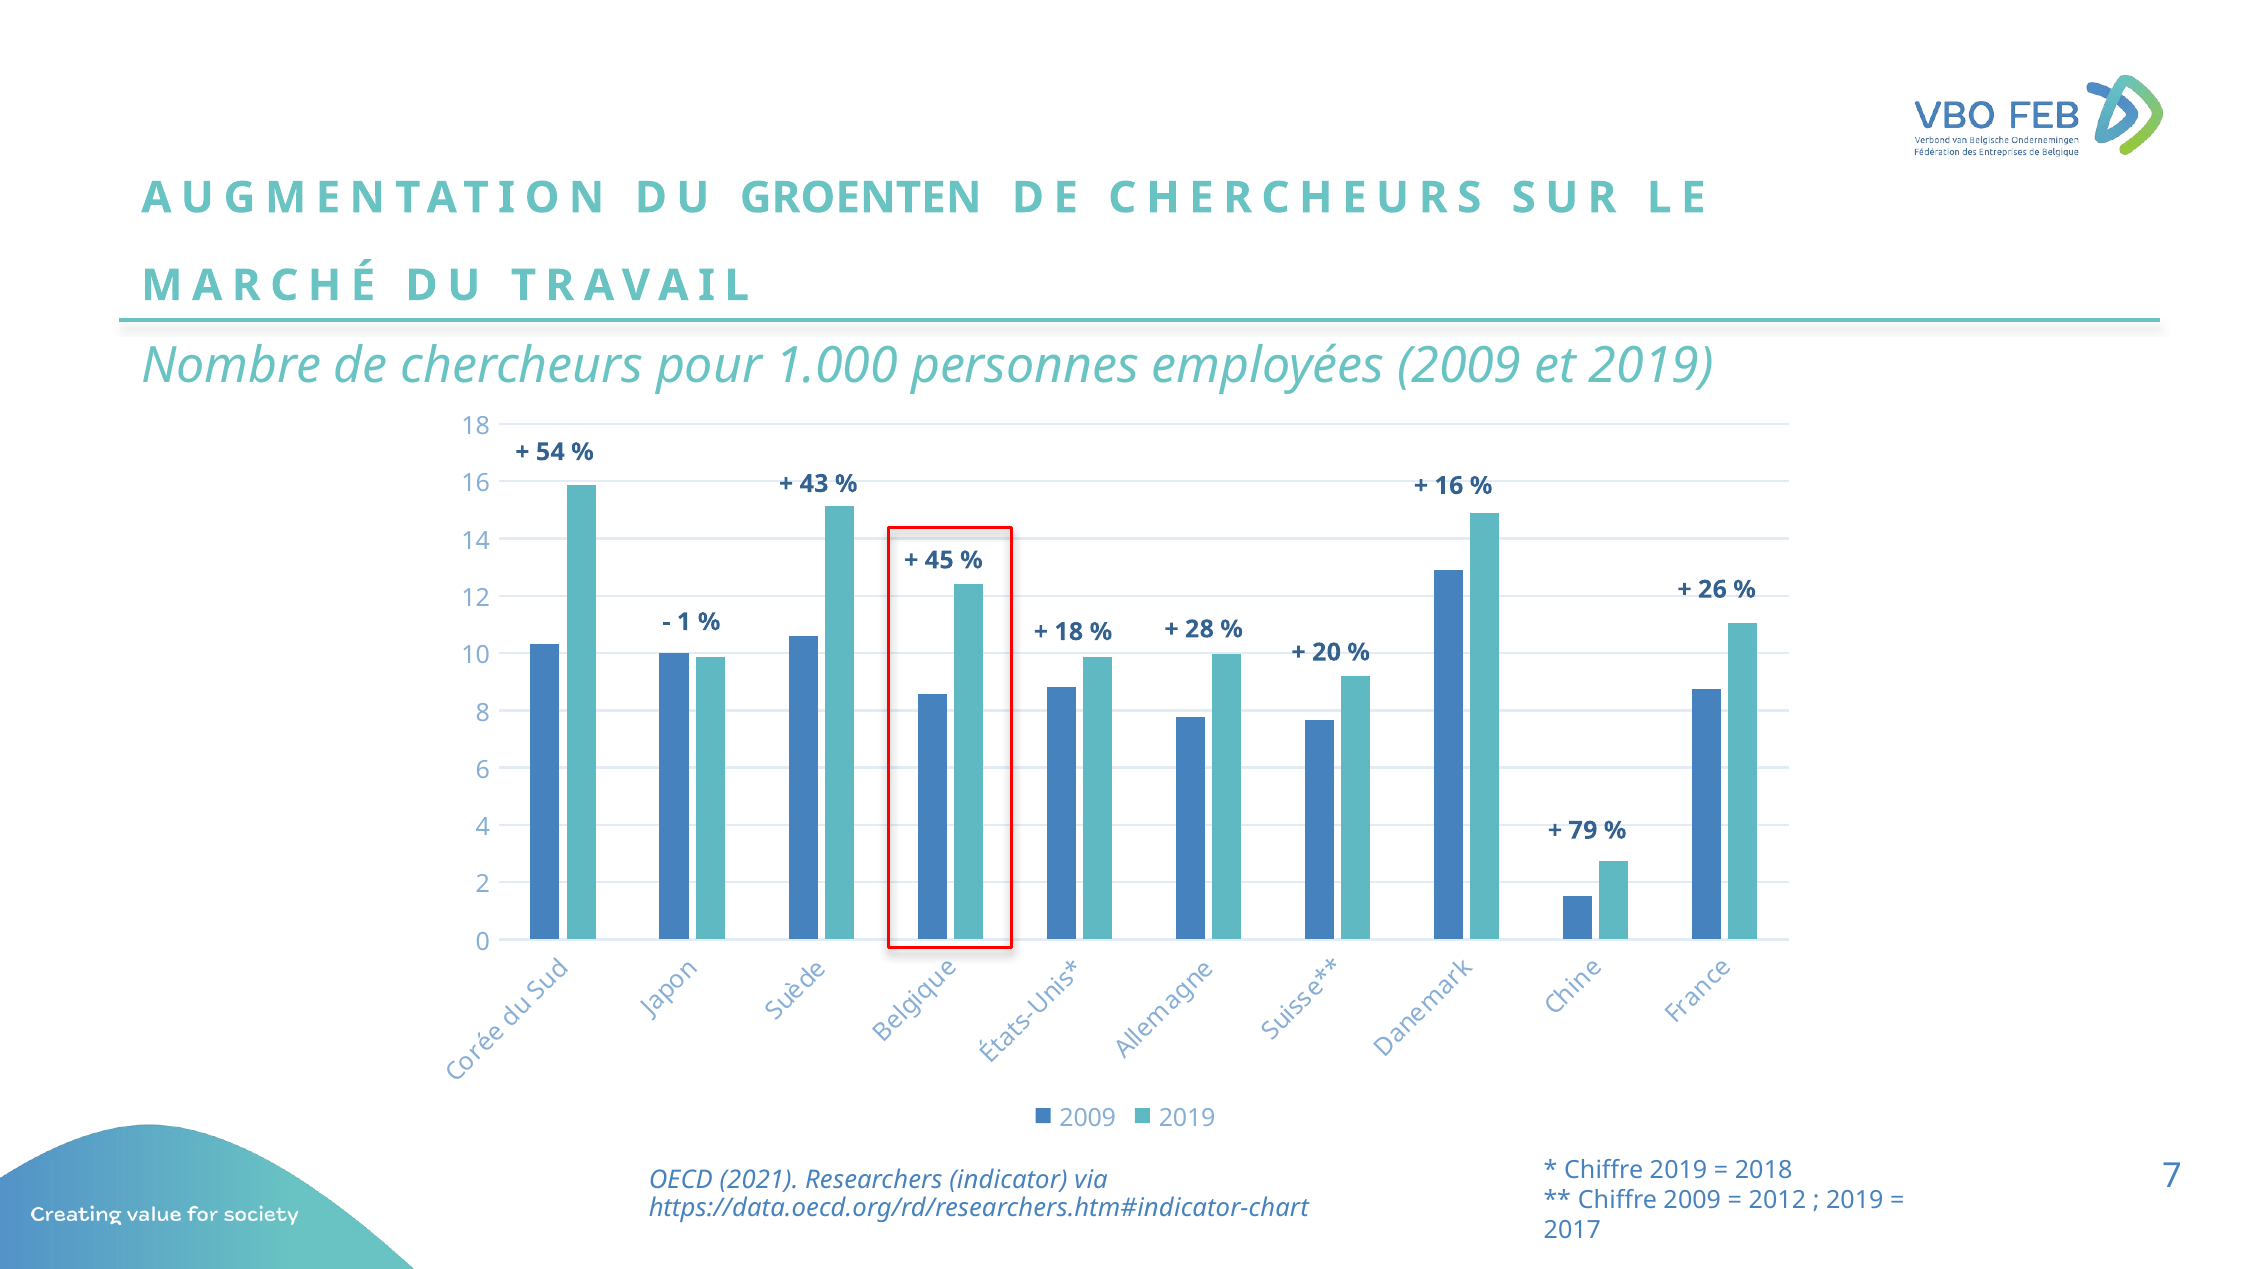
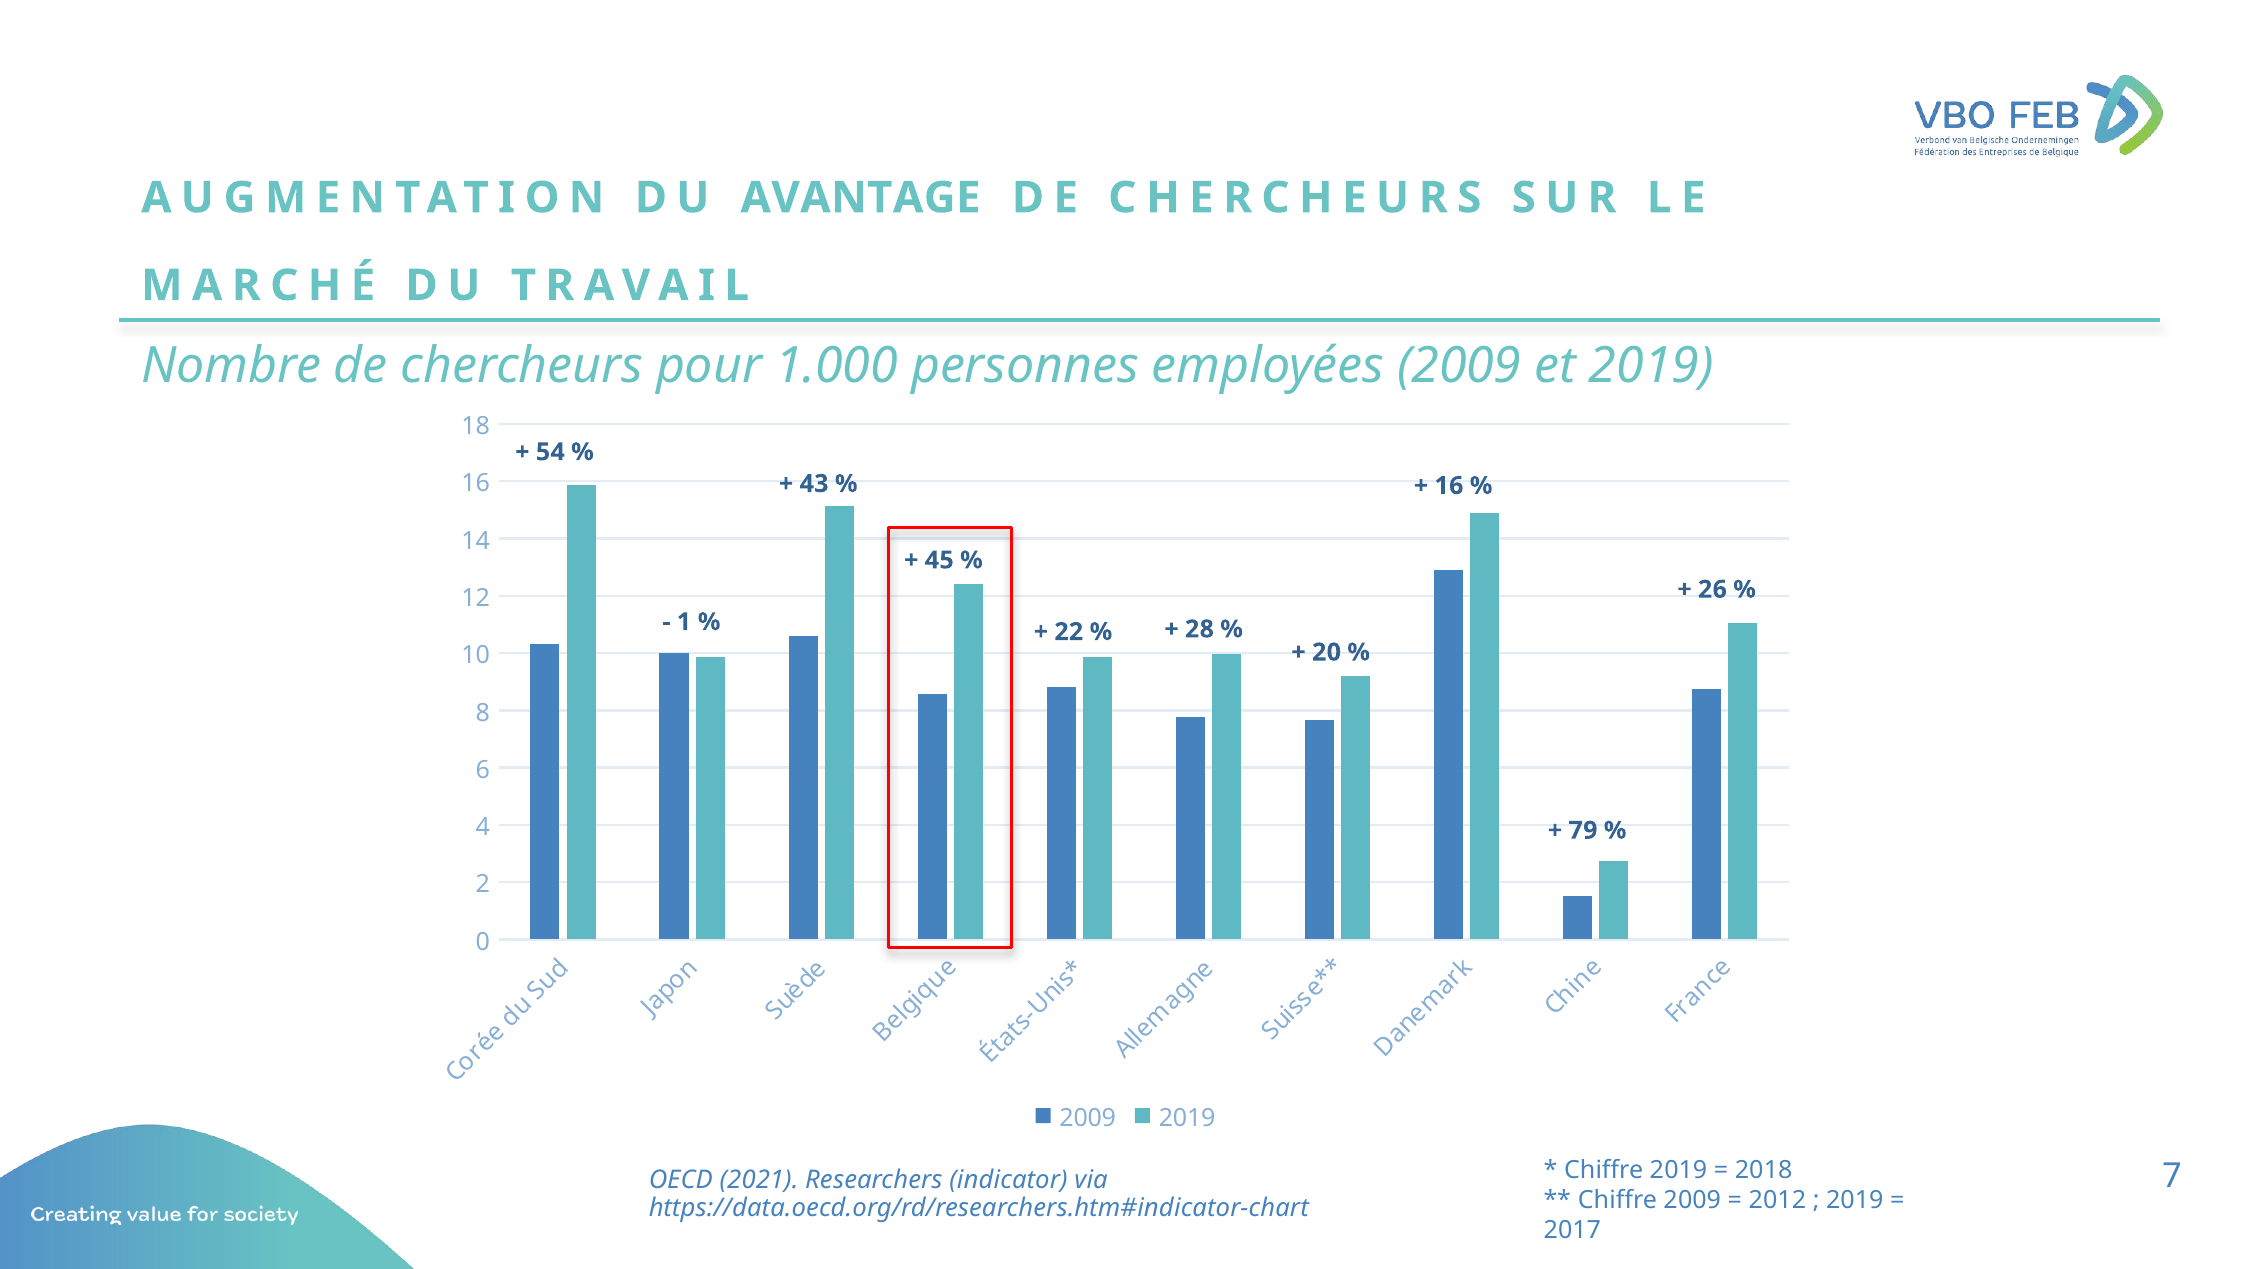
GROENTEN: GROENTEN -> AVANTAGE
18 at (1069, 632): 18 -> 22
